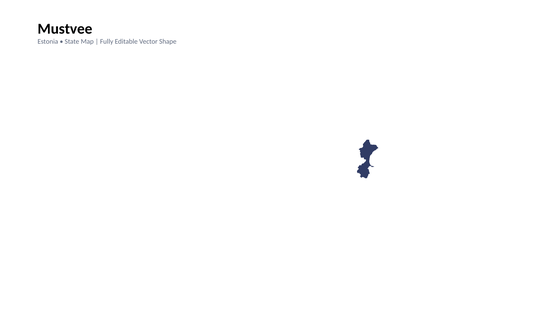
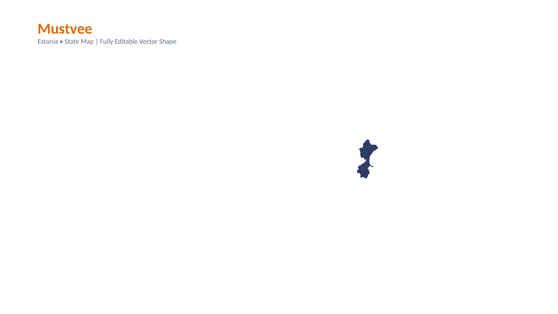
Mustvee colour: black -> orange
